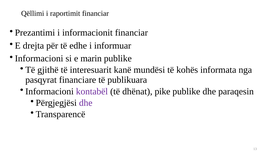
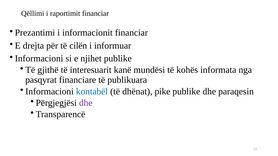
edhe: edhe -> cilën
marin: marin -> njihet
kontabël colour: purple -> blue
